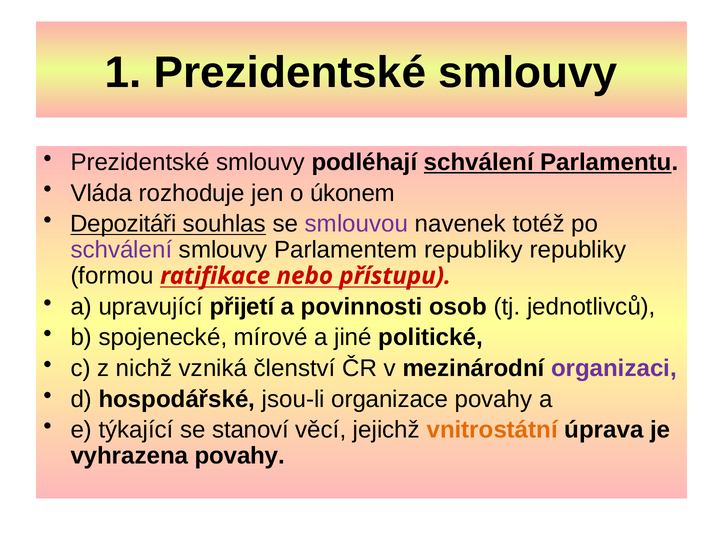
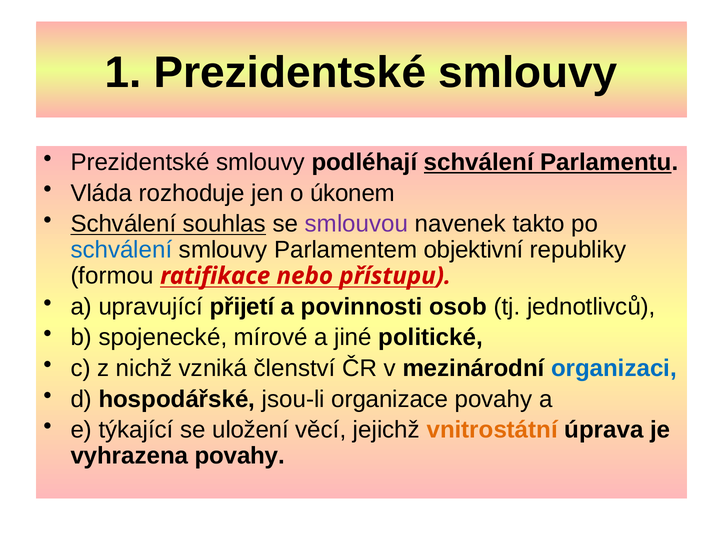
Depozitáři at (123, 224): Depozitáři -> Schválení
totéž: totéž -> takto
schválení at (121, 250) colour: purple -> blue
Parlamentem republiky: republiky -> objektivní
organizaci colour: purple -> blue
stanoví: stanoví -> uložení
